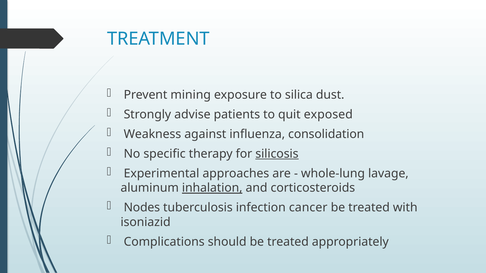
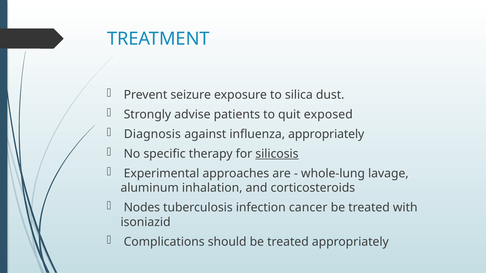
mining: mining -> seizure
Weakness: Weakness -> Diagnosis
influenza consolidation: consolidation -> appropriately
inhalation underline: present -> none
